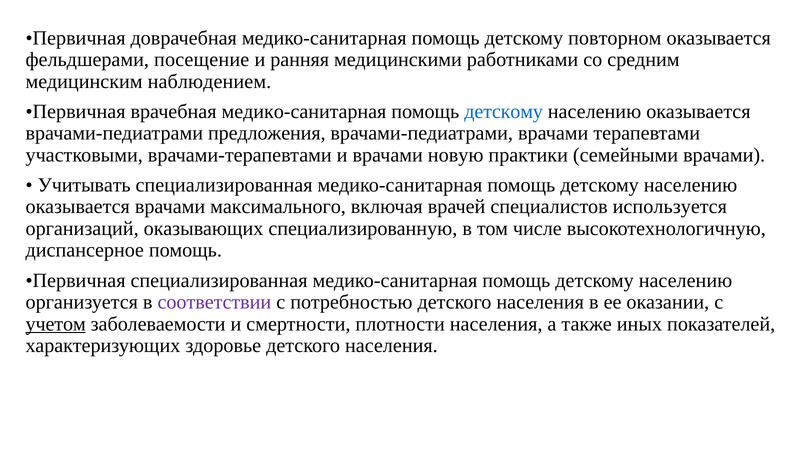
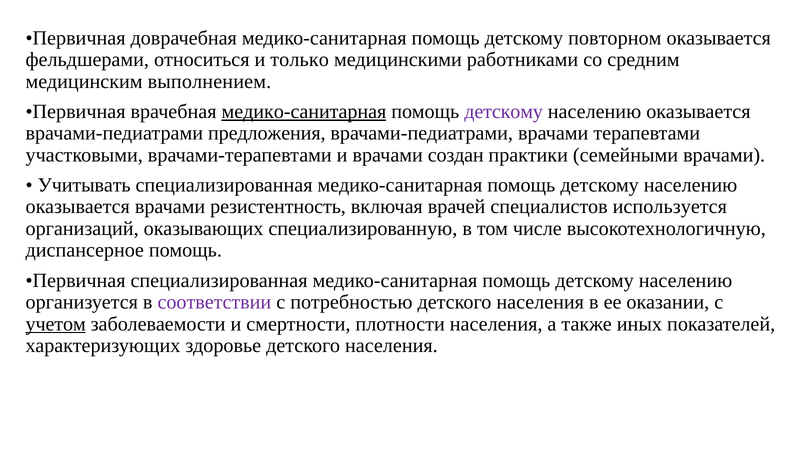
посещение: посещение -> относиться
ранняя: ранняя -> только
наблюдением: наблюдением -> выполнением
медико-санитарная at (304, 112) underline: none -> present
детскому at (504, 112) colour: blue -> purple
новую: новую -> создан
максимального: максимального -> резистентность
